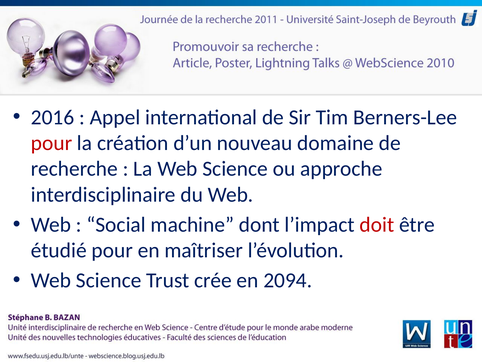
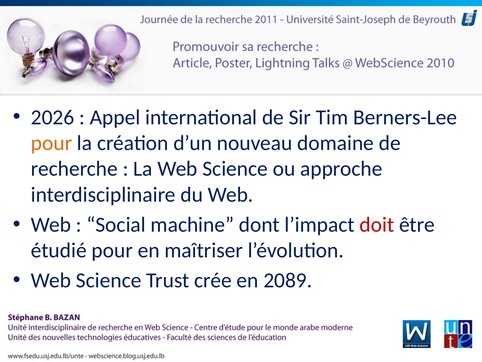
2016: 2016 -> 2026
pour at (52, 143) colour: red -> orange
2094: 2094 -> 2089
